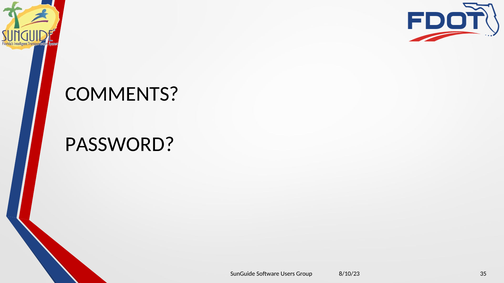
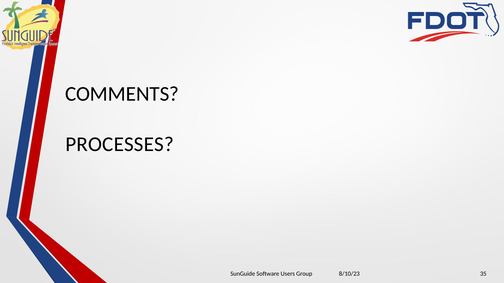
PASSWORD: PASSWORD -> PROCESSES
